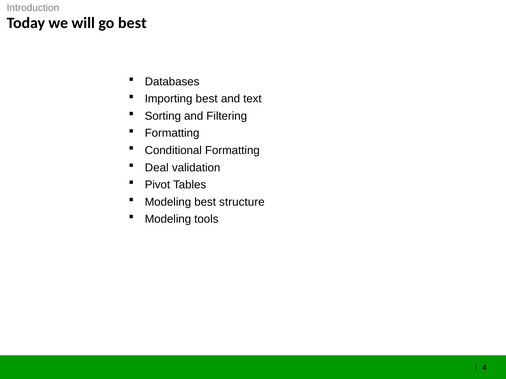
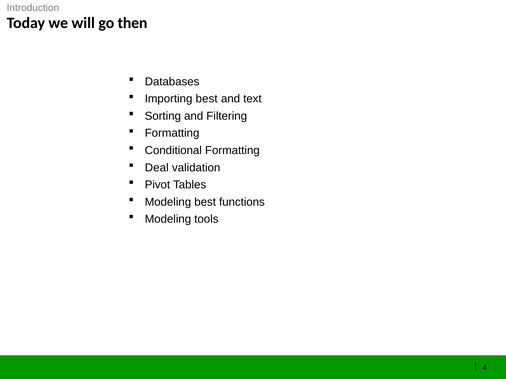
go best: best -> then
structure: structure -> functions
